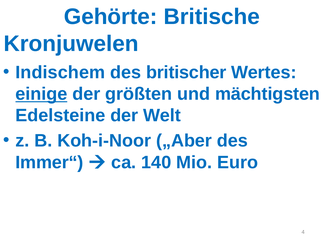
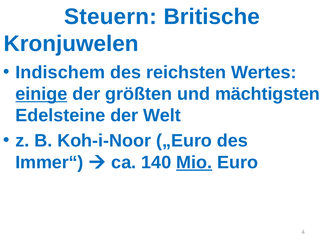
Gehörte: Gehörte -> Steuern
britischer: britischer -> reichsten
„Aber: „Aber -> „Euro
Mio underline: none -> present
